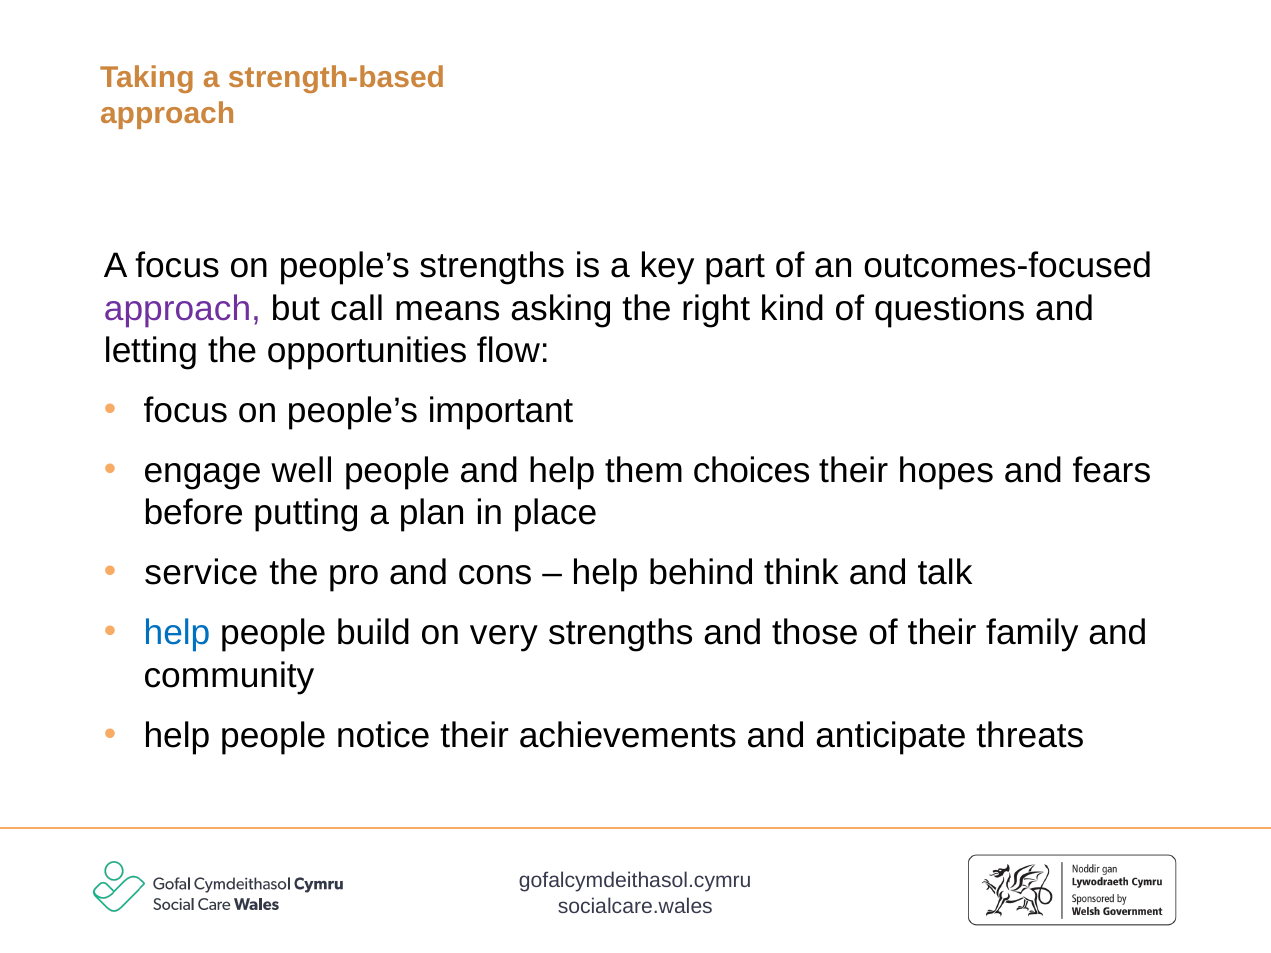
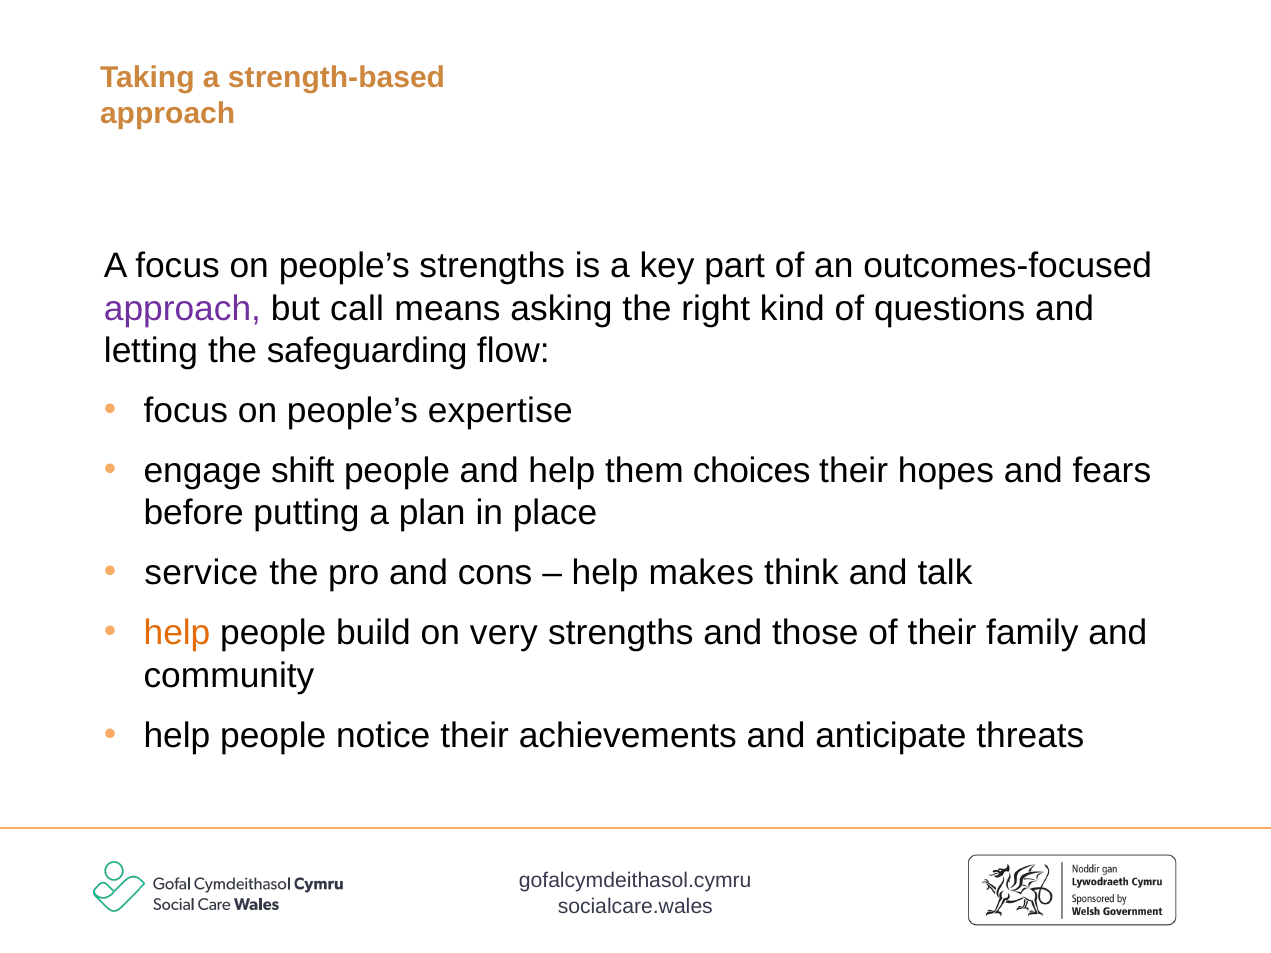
opportunities: opportunities -> safeguarding
important: important -> expertise
well: well -> shift
behind: behind -> makes
help at (177, 633) colour: blue -> orange
